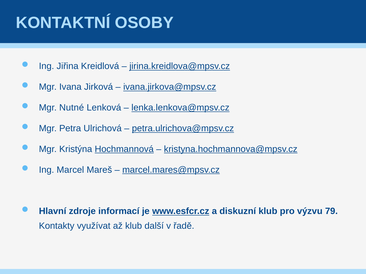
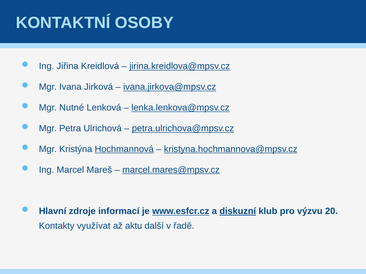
diskuzní underline: none -> present
79: 79 -> 20
až klub: klub -> aktu
